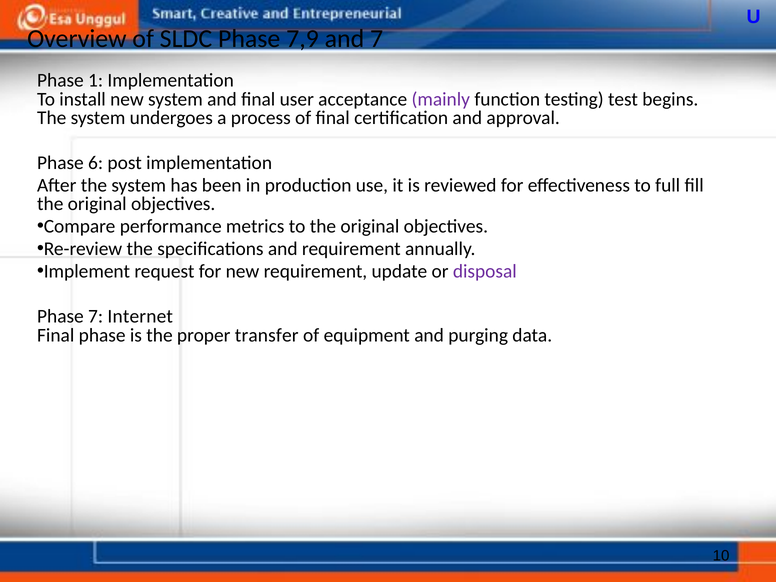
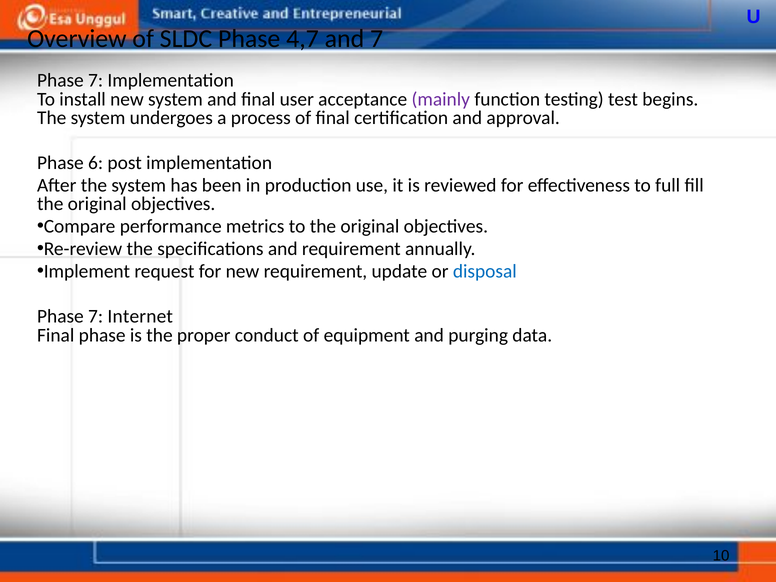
7,9: 7,9 -> 4,7
1 at (96, 81): 1 -> 7
disposal colour: purple -> blue
transfer: transfer -> conduct
